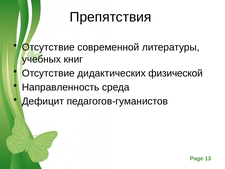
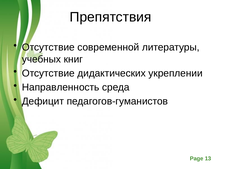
физической: физической -> укреплении
